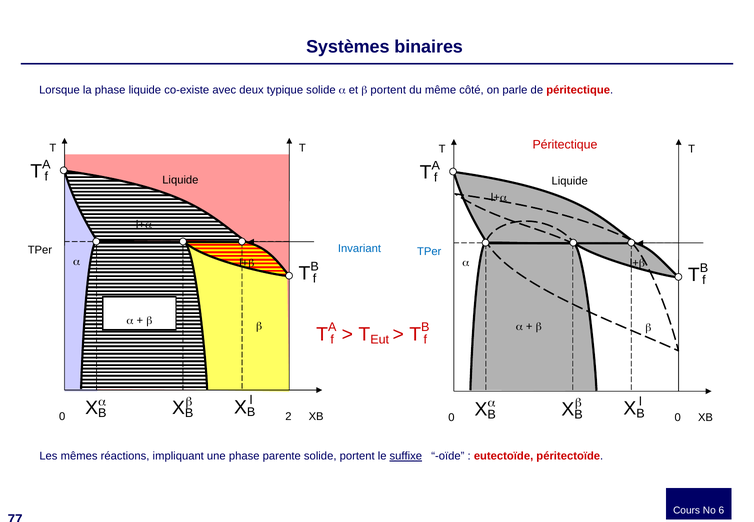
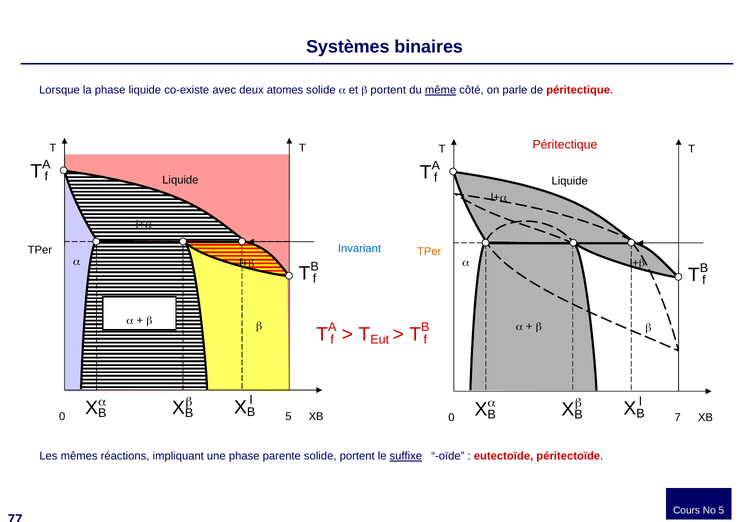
typique: typique -> atomes
même underline: none -> present
TPer at (429, 251) colour: blue -> orange
0 2: 2 -> 5
0 0: 0 -> 7
No 6: 6 -> 5
